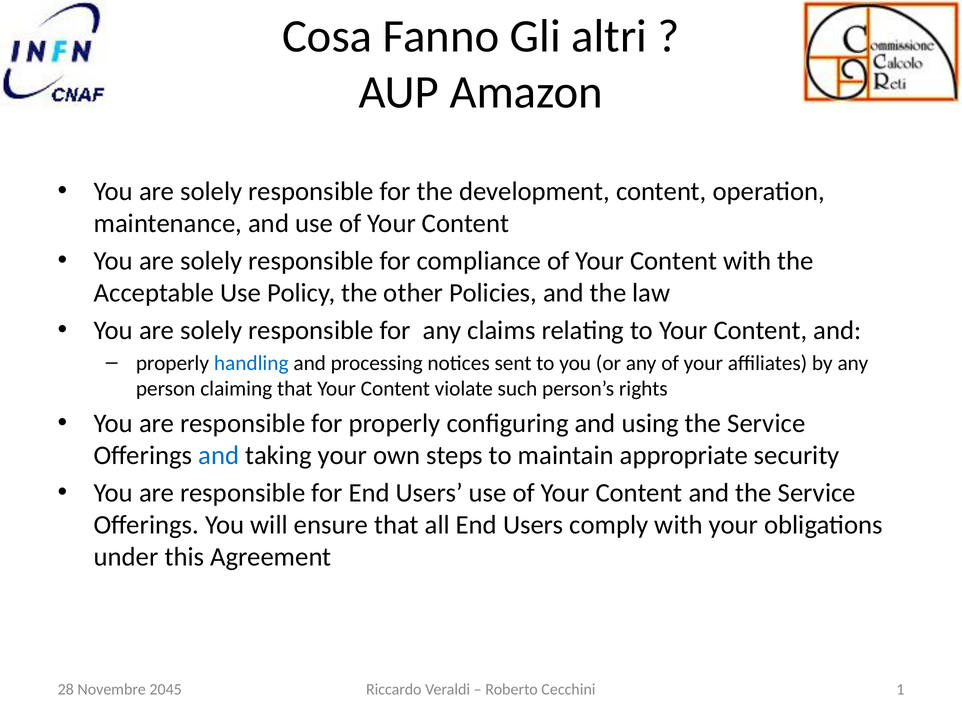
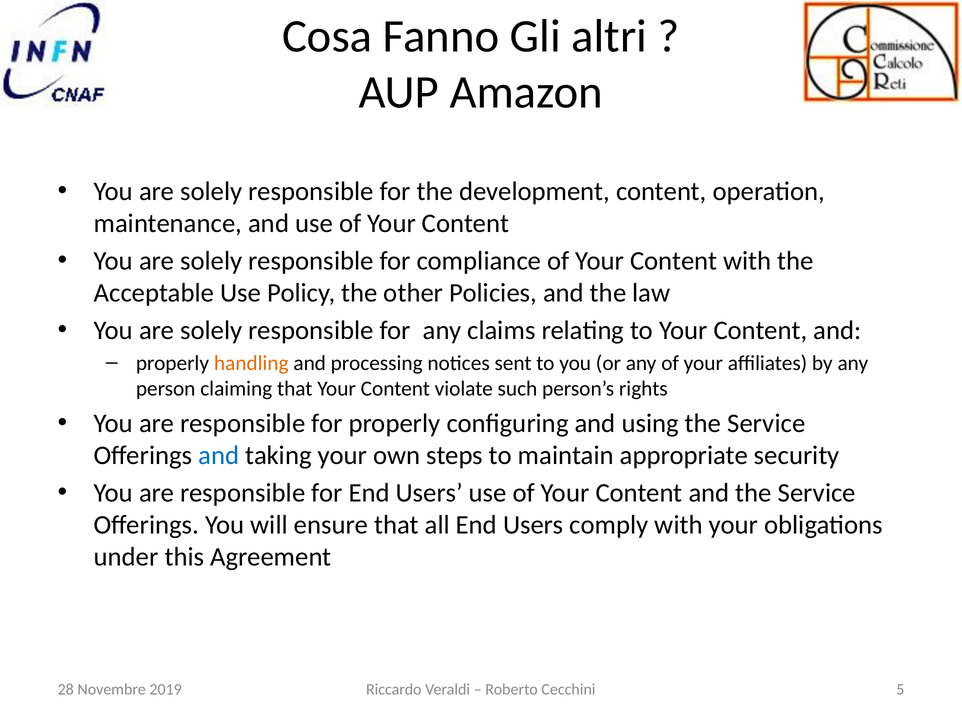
handling colour: blue -> orange
1: 1 -> 5
2045: 2045 -> 2019
